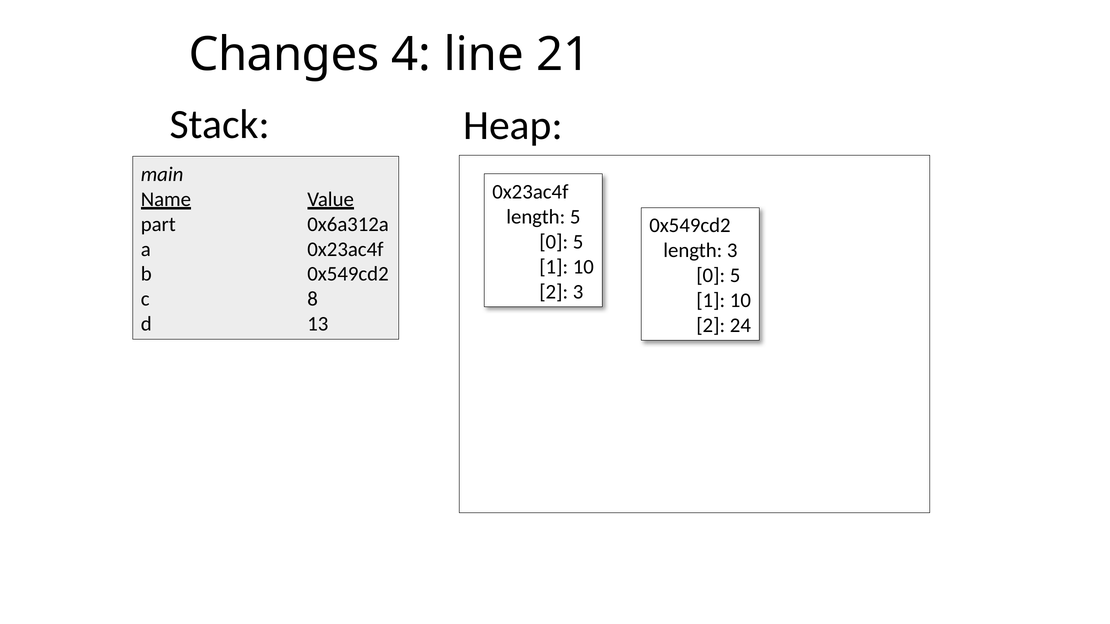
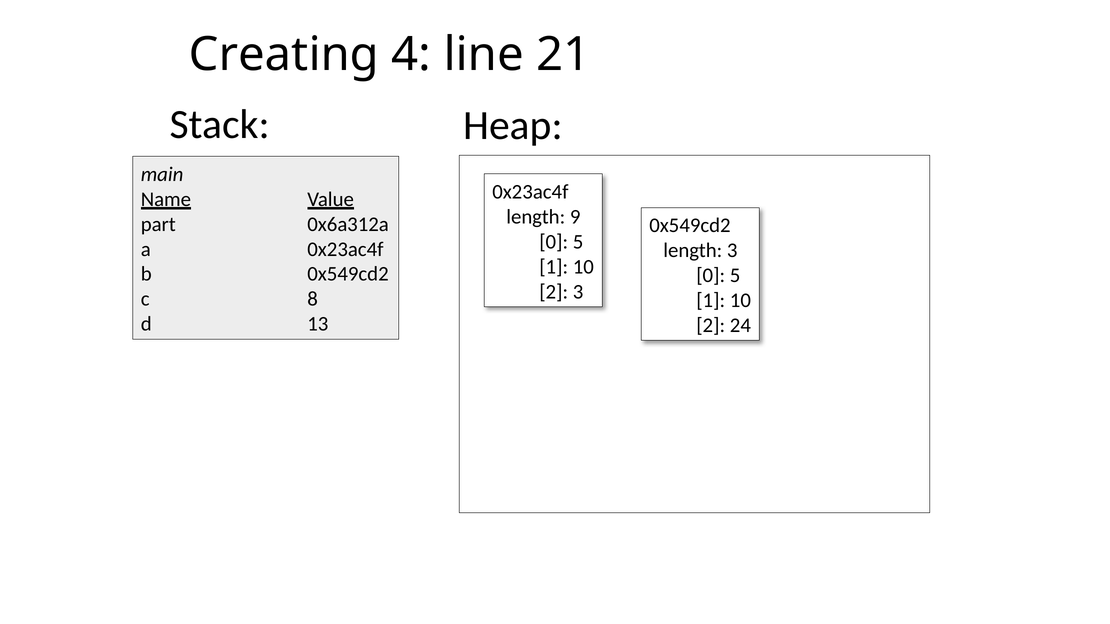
Changes: Changes -> Creating
length 5: 5 -> 9
